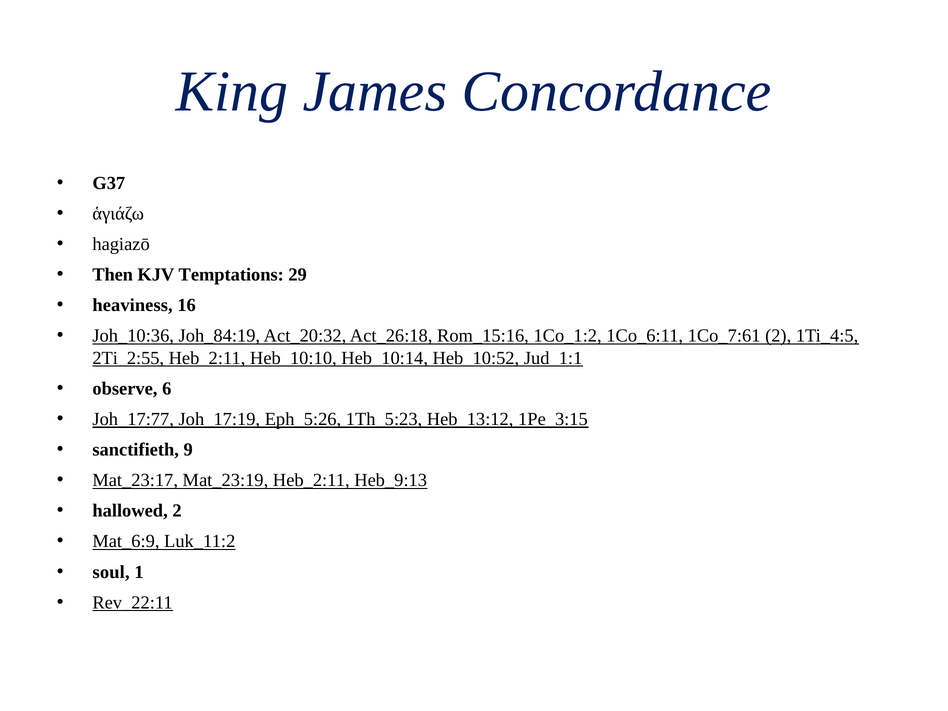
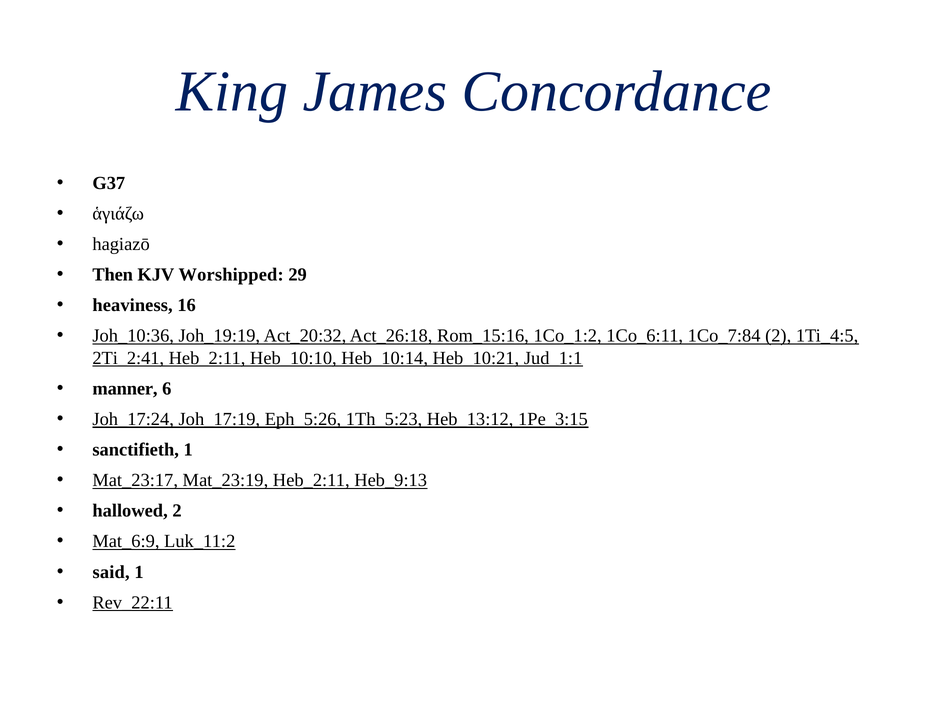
Temptations: Temptations -> Worshipped
Joh_84:19: Joh_84:19 -> Joh_19:19
1Co_7:61: 1Co_7:61 -> 1Co_7:84
2Ti_2:55: 2Ti_2:55 -> 2Ti_2:41
Heb_10:52: Heb_10:52 -> Heb_10:21
observe: observe -> manner
Joh_17:77: Joh_17:77 -> Joh_17:24
sanctifieth 9: 9 -> 1
soul: soul -> said
